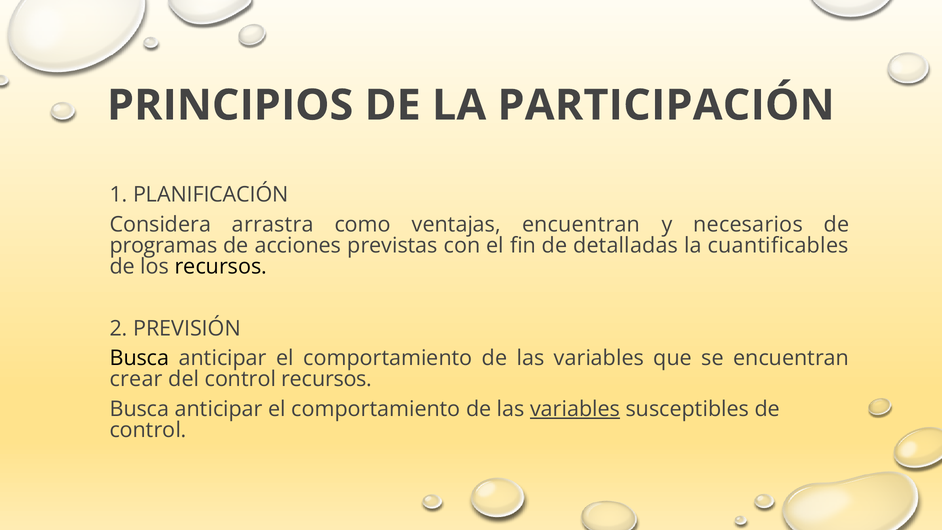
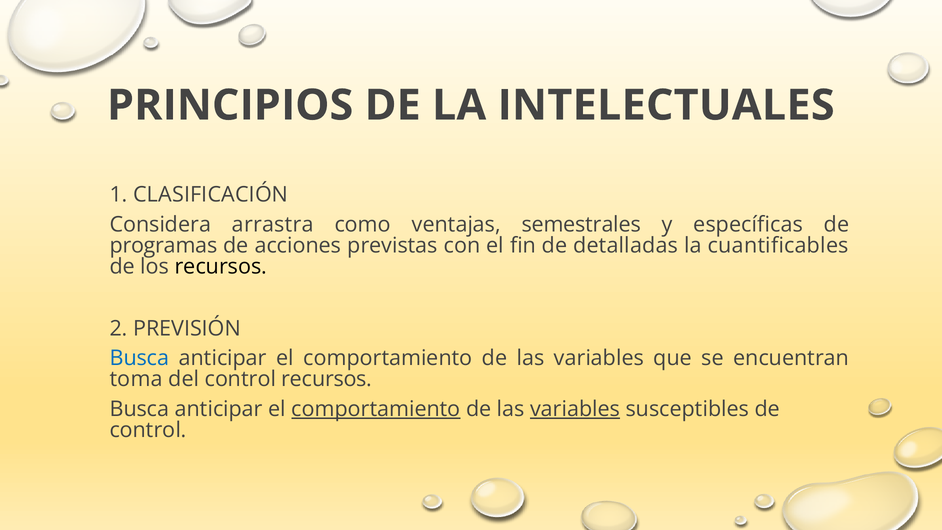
PARTICIPACIÓN: PARTICIPACIÓN -> INTELECTUALES
PLANIFICACIÓN: PLANIFICACIÓN -> CLASIFICACIÓN
ventajas encuentran: encuentran -> semestrales
necesarios: necesarios -> específicas
Busca at (139, 358) colour: black -> blue
crear: crear -> toma
comportamiento at (376, 409) underline: none -> present
